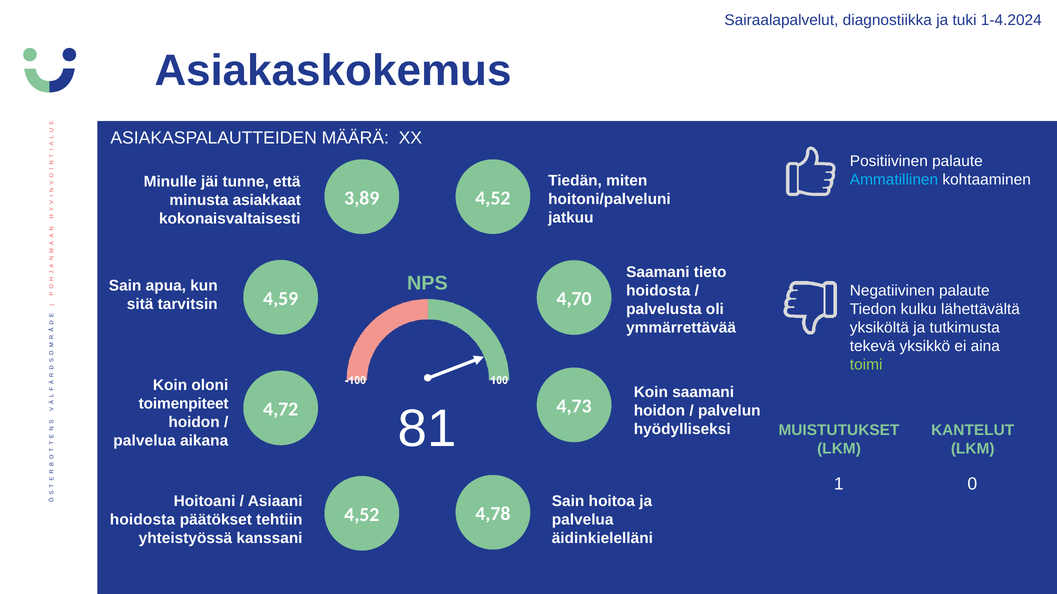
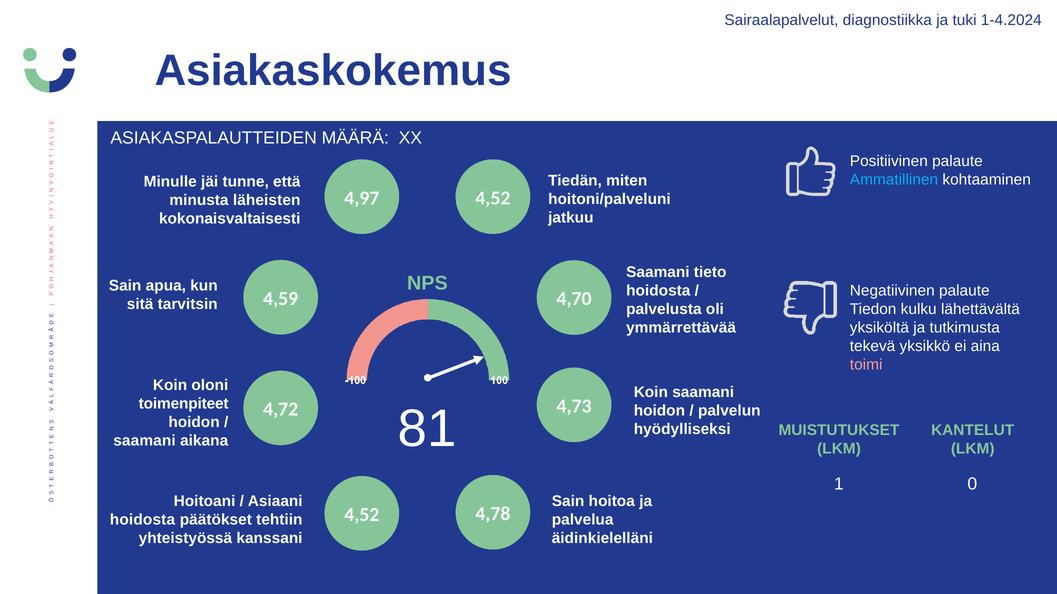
3,89: 3,89 -> 4,97
asiakkaat: asiakkaat -> läheisten
toimi colour: light green -> pink
palvelua at (145, 441): palvelua -> saamani
